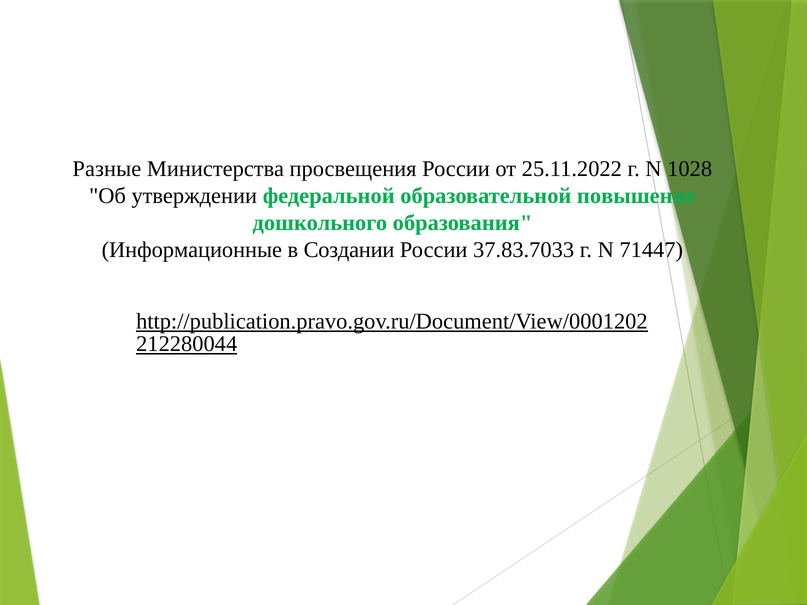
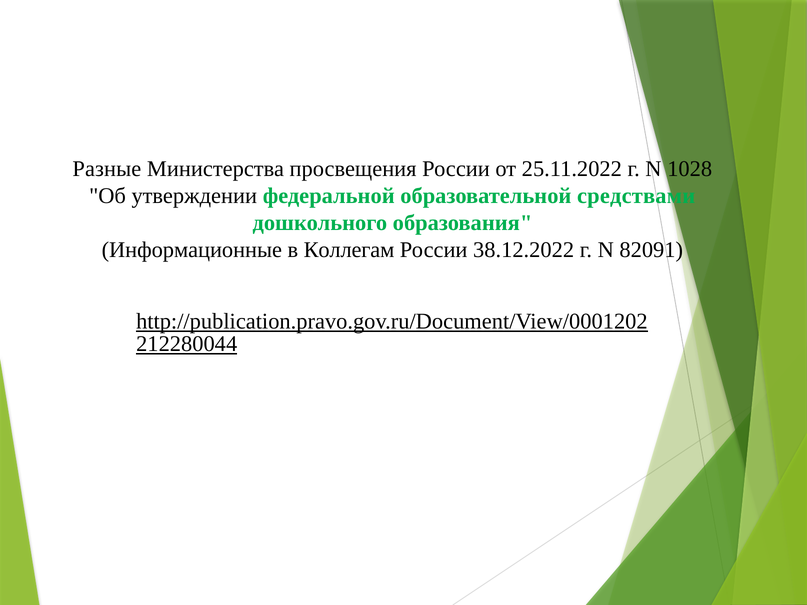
повышение: повышение -> средствами
Создании: Создании -> Коллегам
37.83.7033: 37.83.7033 -> 38.12.2022
71447: 71447 -> 82091
